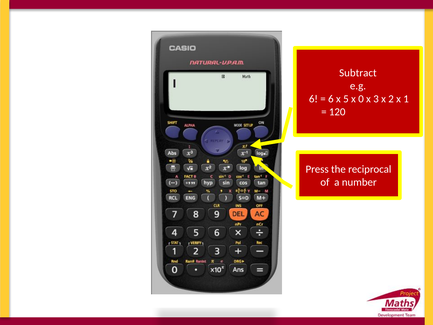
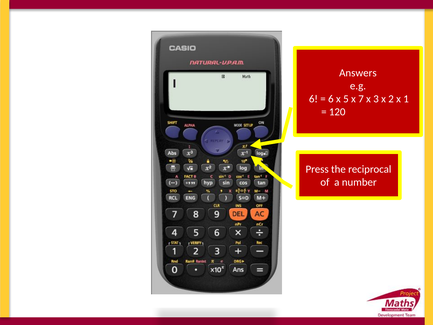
Subtract: Subtract -> Answers
0: 0 -> 7
